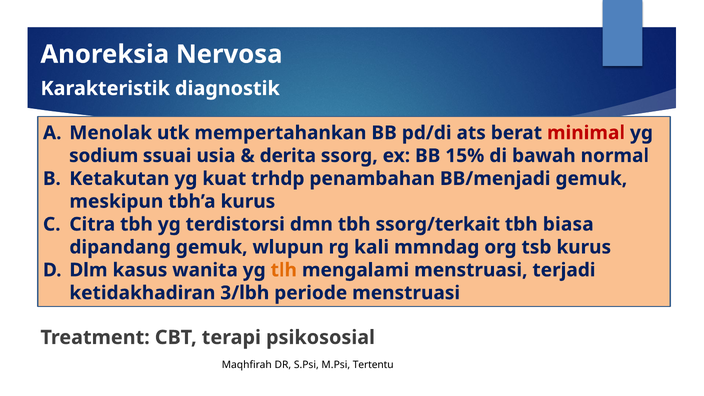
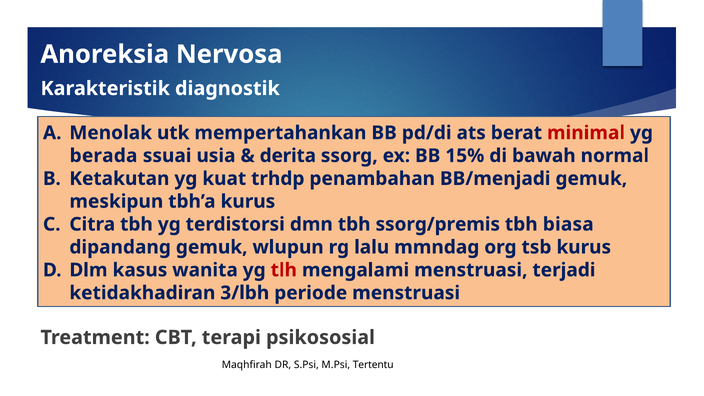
sodium: sodium -> berada
ssorg/terkait: ssorg/terkait -> ssorg/premis
kali: kali -> lalu
tlh colour: orange -> red
